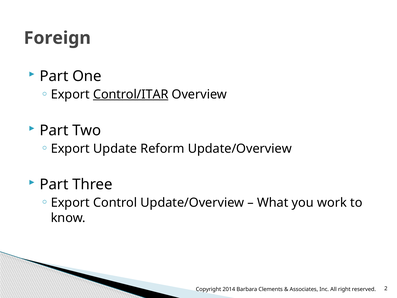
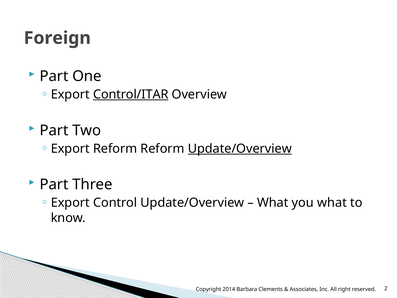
Export Update: Update -> Reform
Update/Overview at (240, 148) underline: none -> present
you work: work -> what
